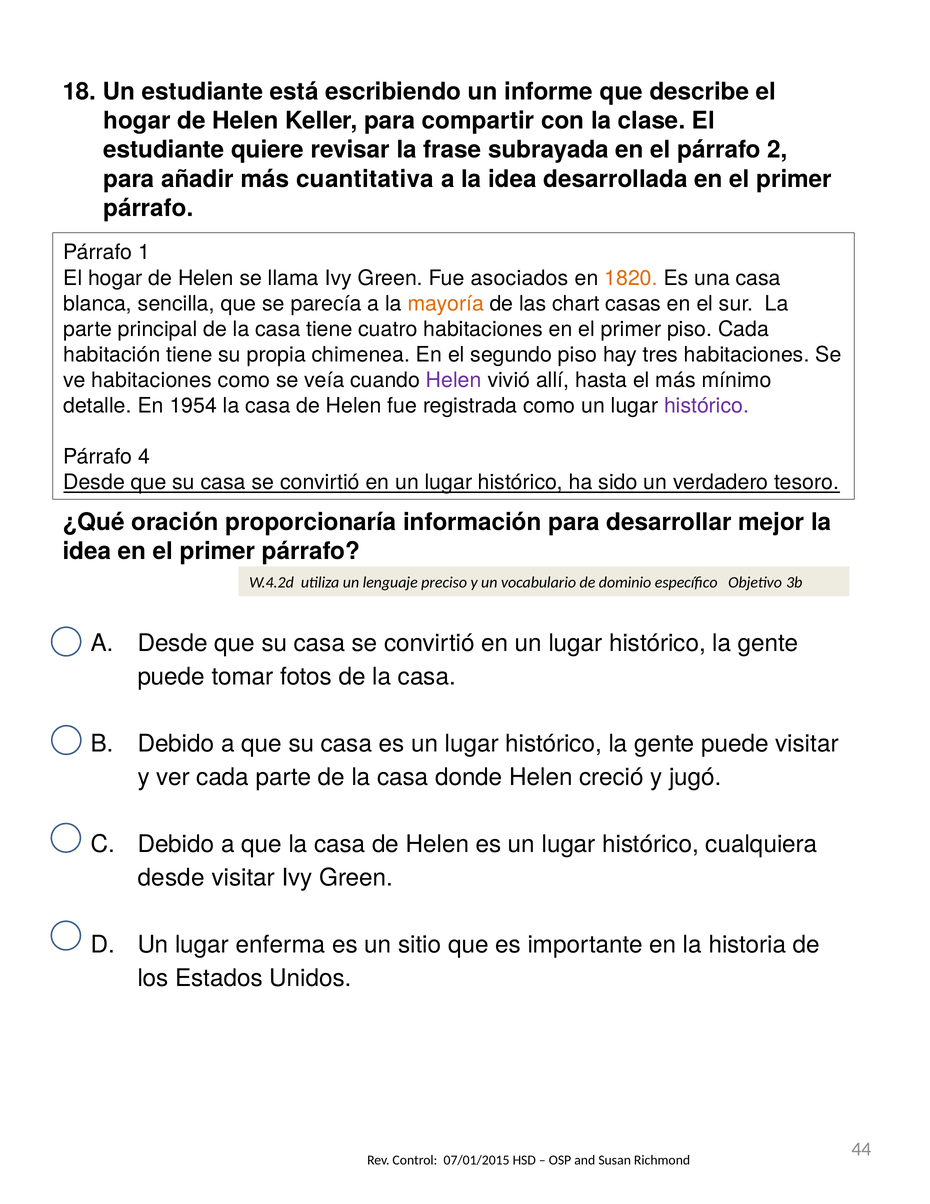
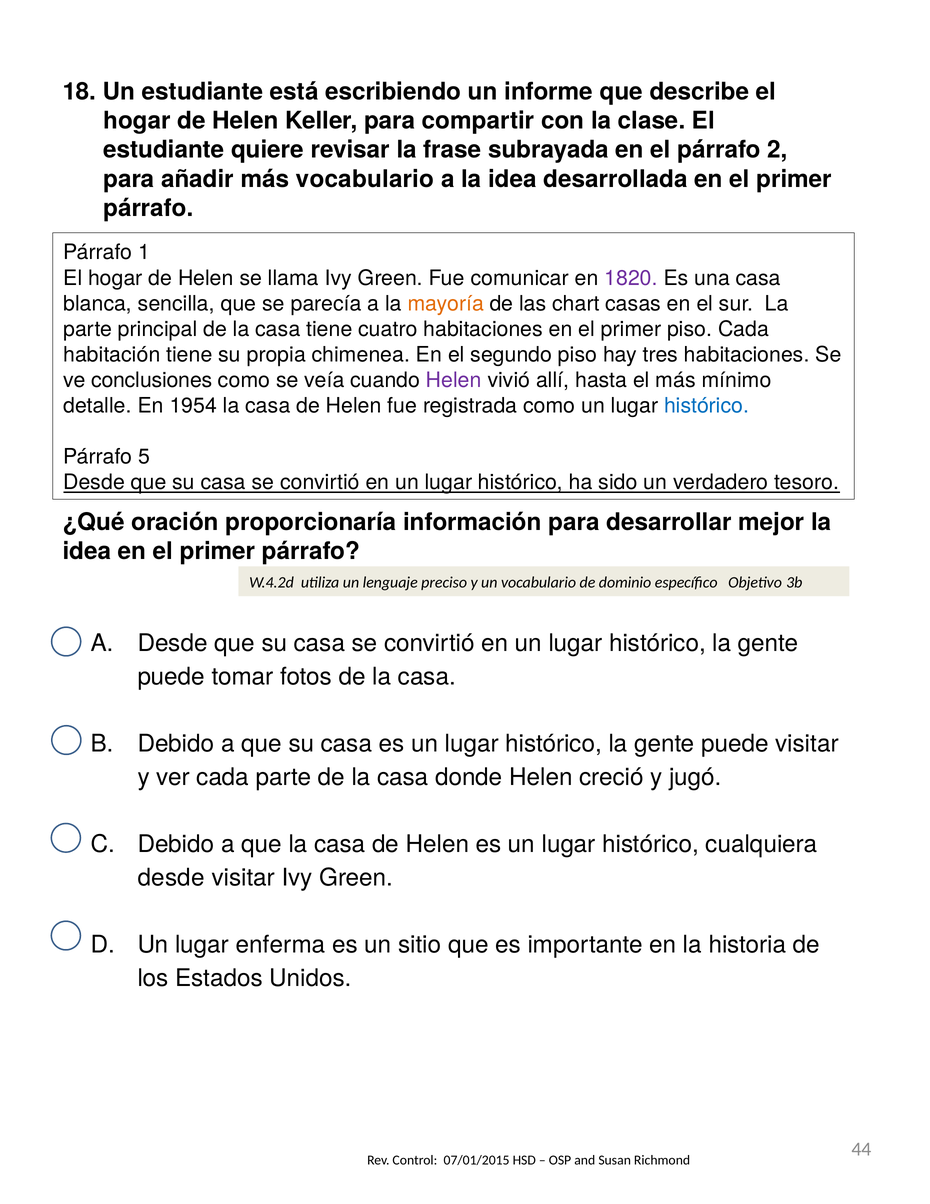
más cuantitativa: cuantitativa -> vocabulario
asociados: asociados -> comunicar
1820 colour: orange -> purple
ve habitaciones: habitaciones -> conclusiones
histórico at (706, 406) colour: purple -> blue
4: 4 -> 5
